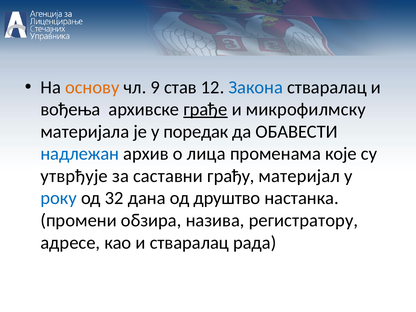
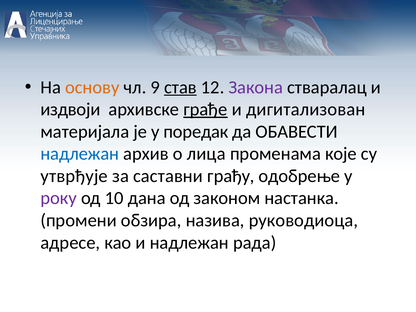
став underline: none -> present
Закона colour: blue -> purple
вођења: вођења -> издвоји
микрофилмску: микрофилмску -> дигитализован
материјал: материјал -> одобрење
року colour: blue -> purple
32: 32 -> 10
друштво: друштво -> законом
регистратору: регистратору -> руководиоца
и стваралац: стваралац -> надлежан
